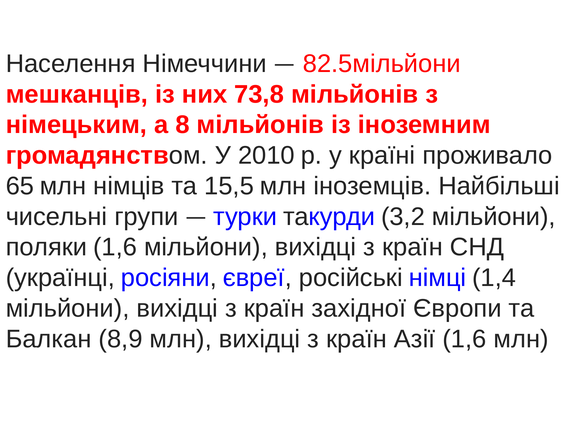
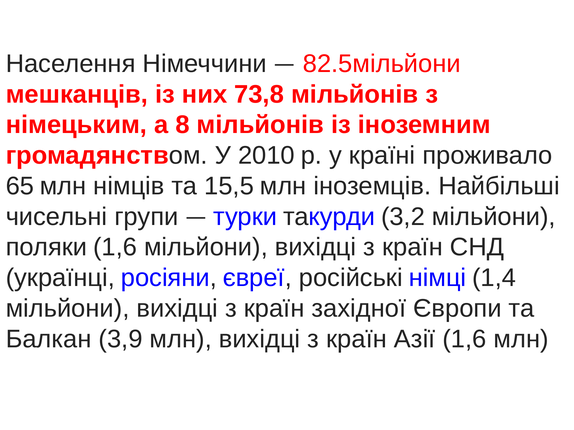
8,9: 8,9 -> 3,9
